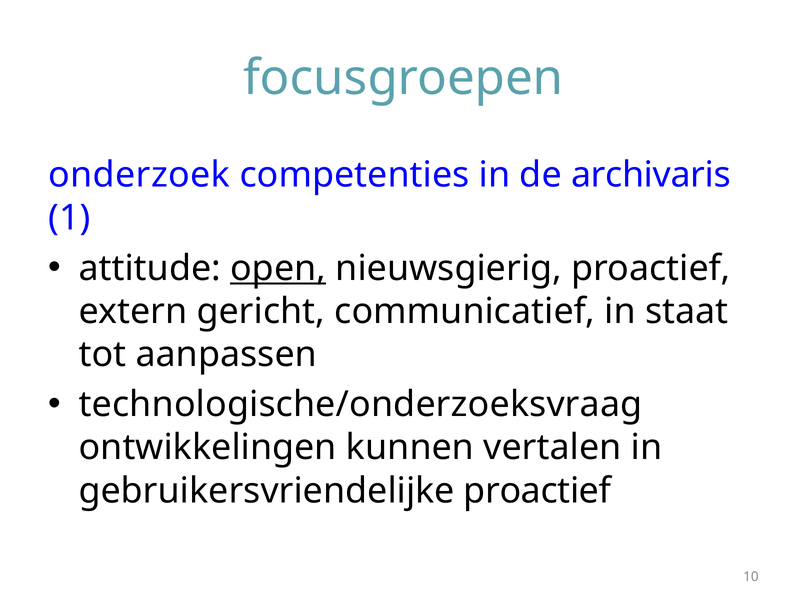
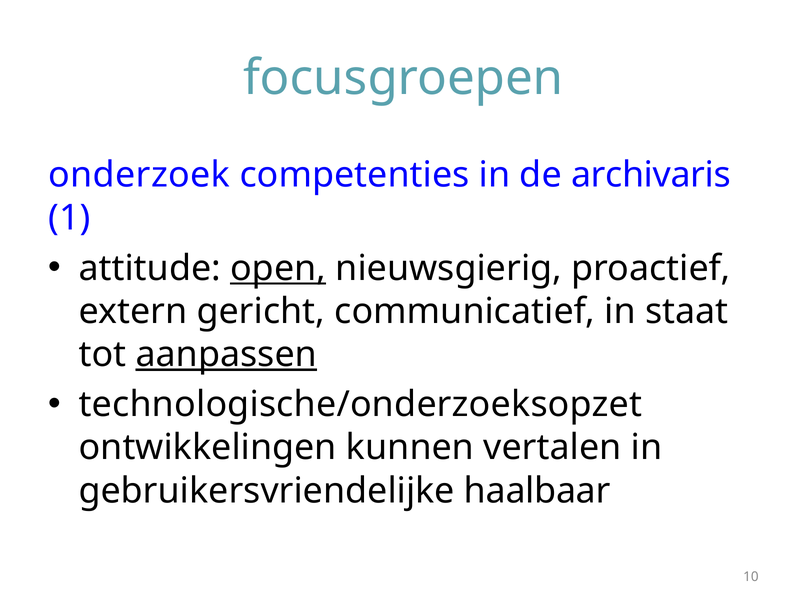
aanpassen underline: none -> present
technologische/onderzoeksvraag: technologische/onderzoeksvraag -> technologische/onderzoeksopzet
gebruikersvriendelijke proactief: proactief -> haalbaar
